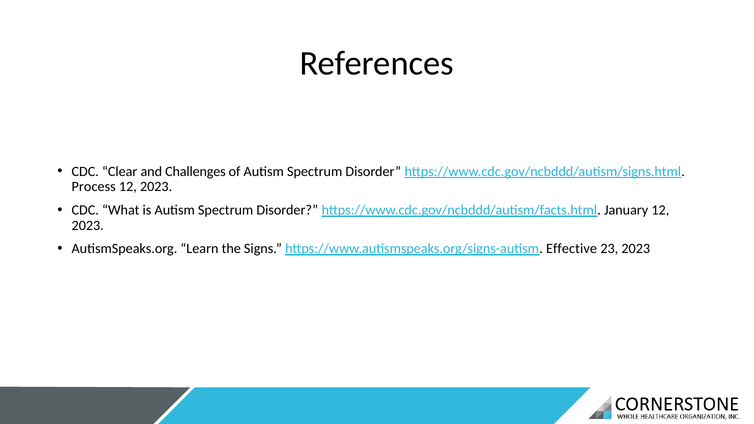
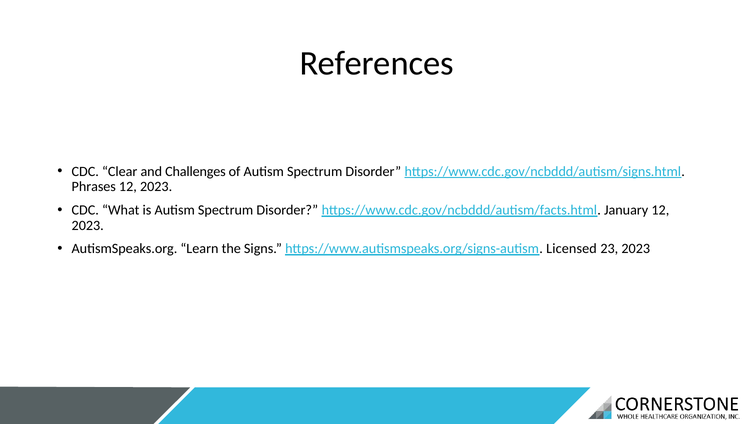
Process: Process -> Phrases
Effective: Effective -> Licensed
